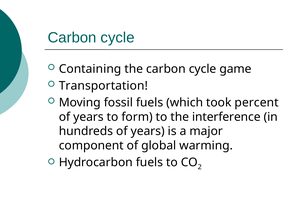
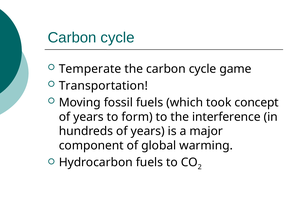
Containing: Containing -> Temperate
percent: percent -> concept
